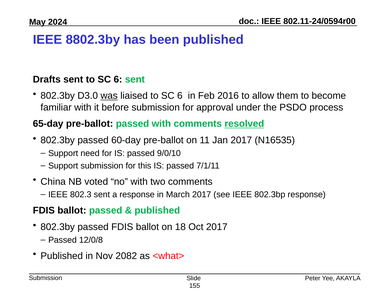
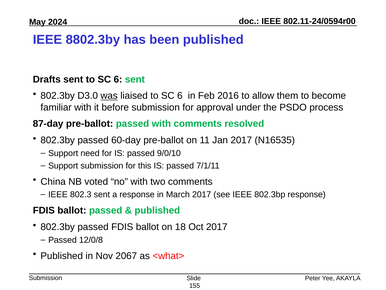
65-day: 65-day -> 87-day
resolved underline: present -> none
2082: 2082 -> 2067
